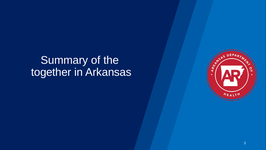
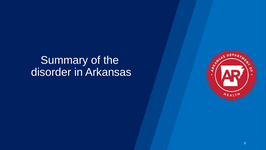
together: together -> disorder
